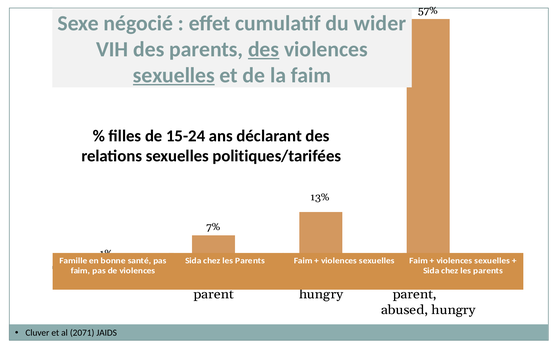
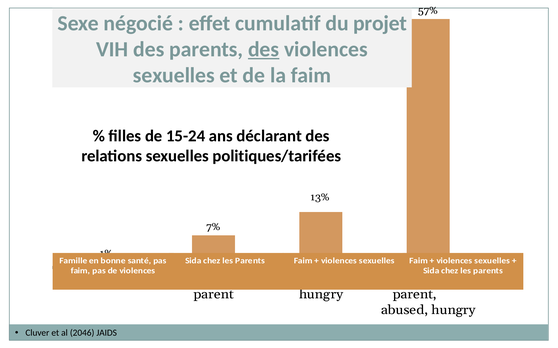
wider: wider -> projet
sexuelles at (174, 75) underline: present -> none
2071: 2071 -> 2046
